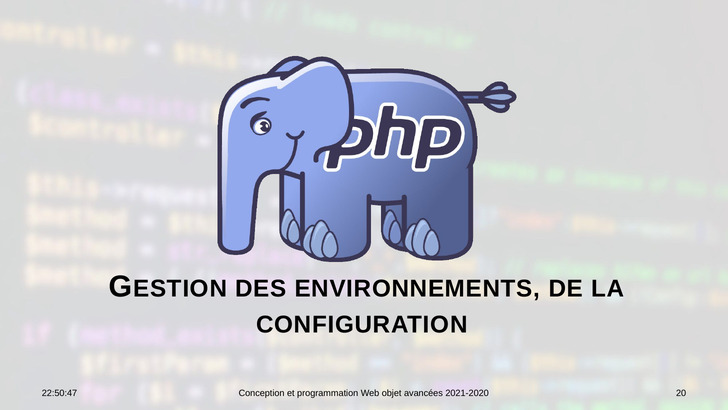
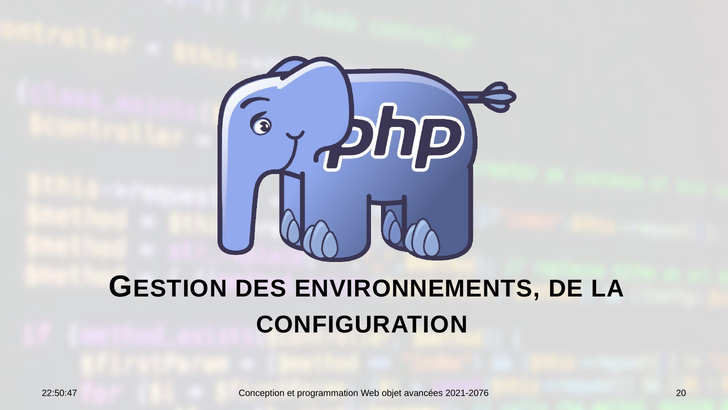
2021-2020: 2021-2020 -> 2021-2076
